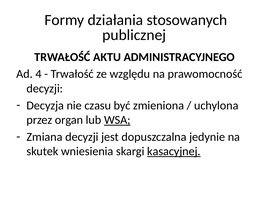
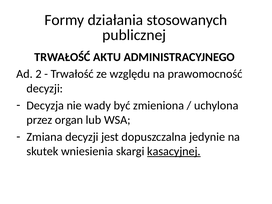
4: 4 -> 2
czasu: czasu -> wady
WSA underline: present -> none
